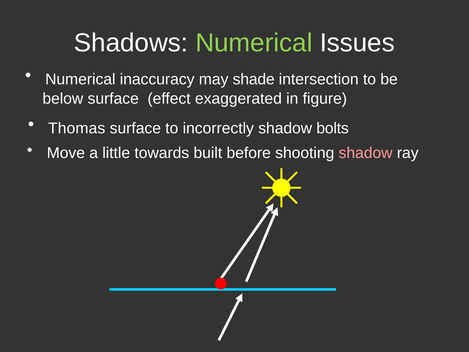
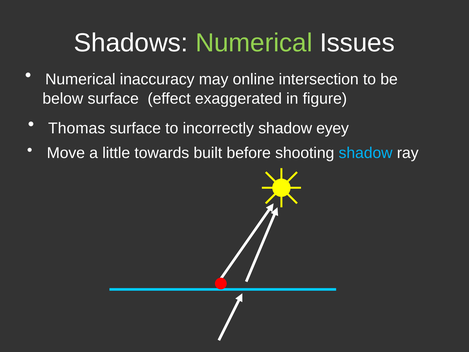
shade: shade -> online
bolts: bolts -> eyey
shadow at (366, 153) colour: pink -> light blue
